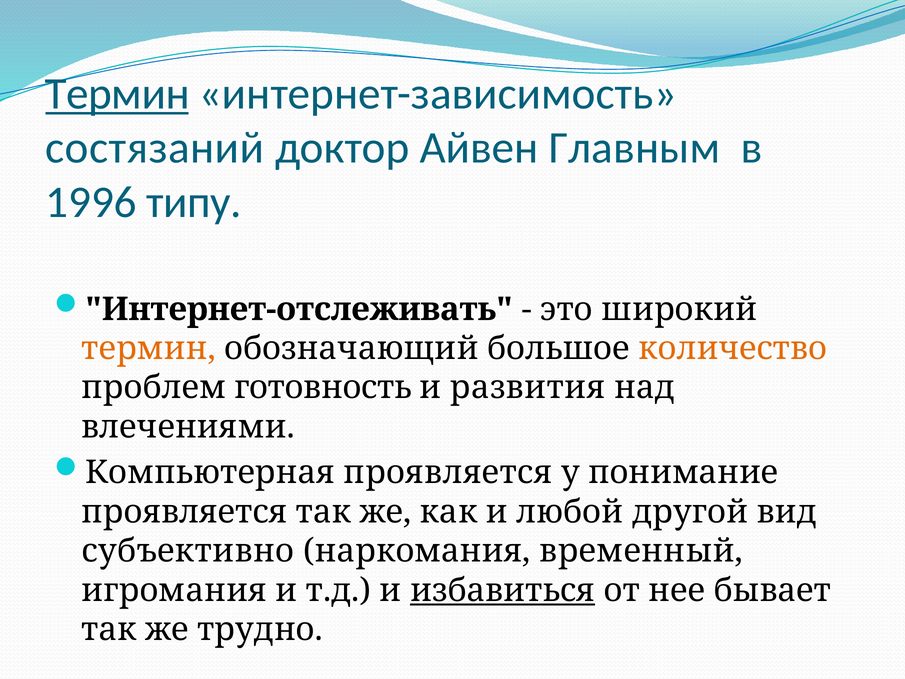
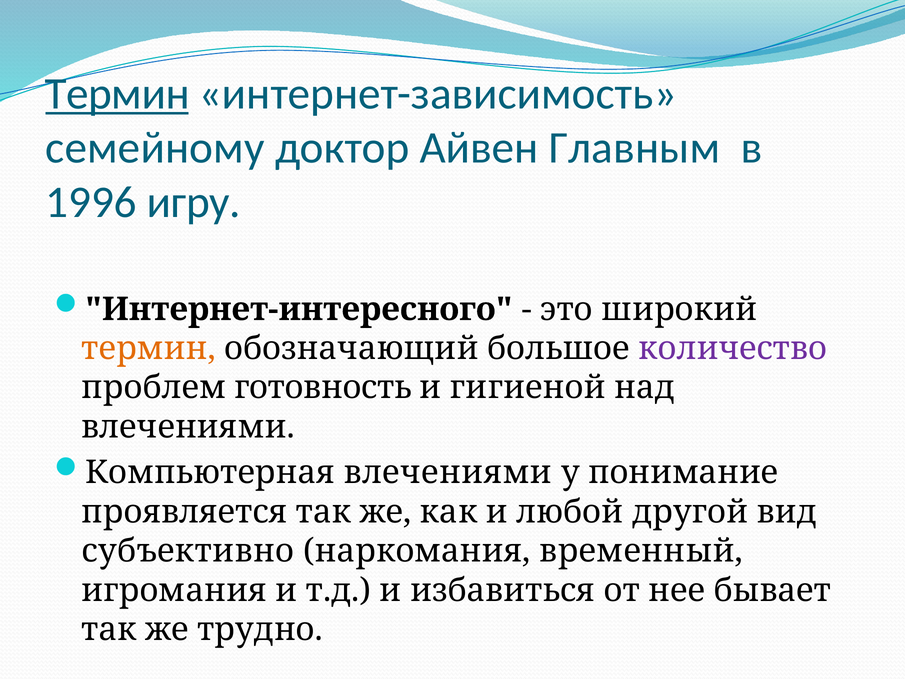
состязаний: состязаний -> семейному
типу: типу -> игру
Интернет-отслеживать: Интернет-отслеживать -> Интернет-интересного
количество colour: orange -> purple
развития: развития -> гигиеной
Компьютерная проявляется: проявляется -> влечениями
избавиться underline: present -> none
